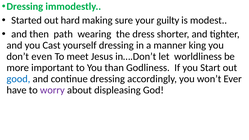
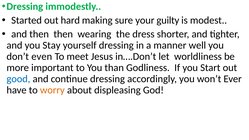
then path: path -> then
Cast: Cast -> Stay
king: king -> well
worry colour: purple -> orange
